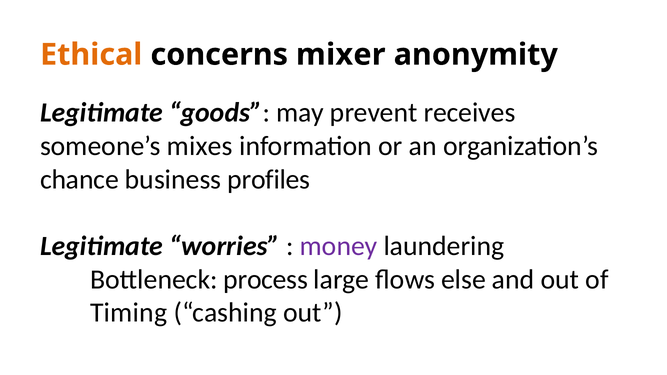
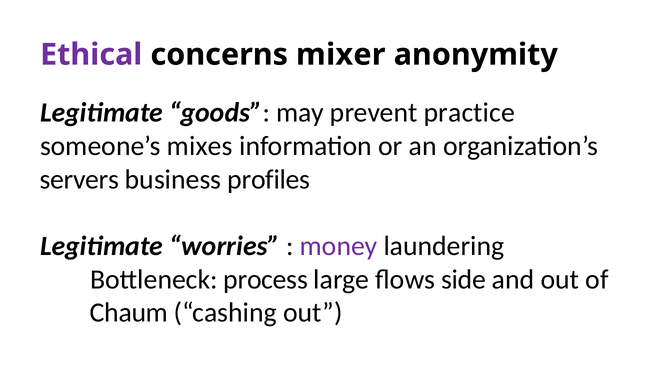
Ethical colour: orange -> purple
receives: receives -> practice
chance: chance -> servers
else: else -> side
Timing: Timing -> Chaum
